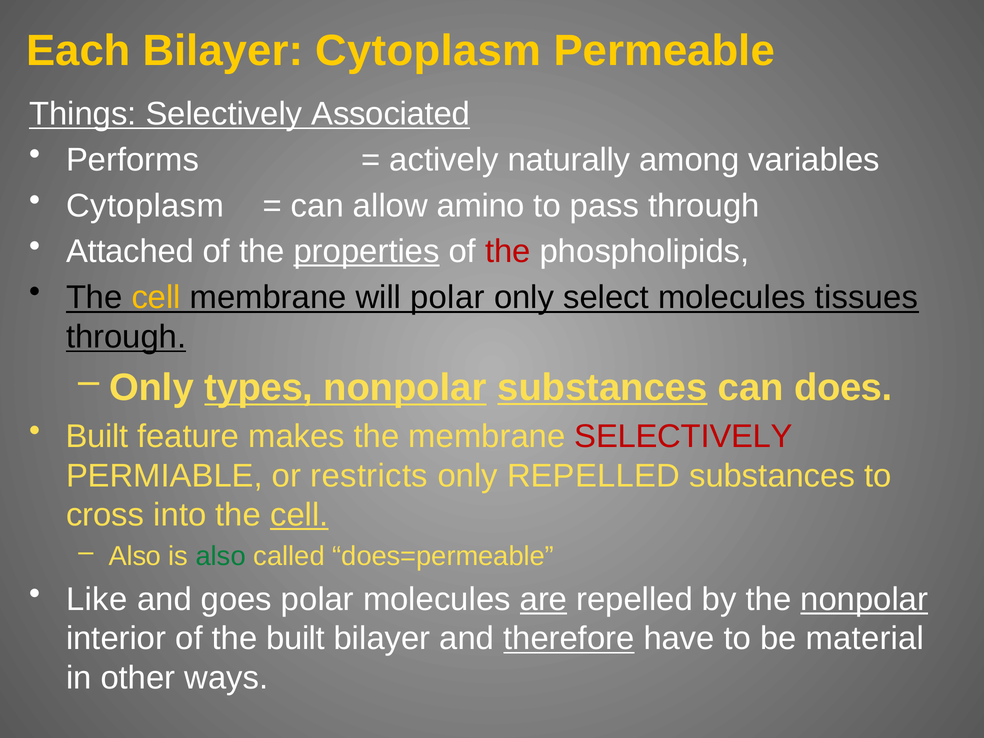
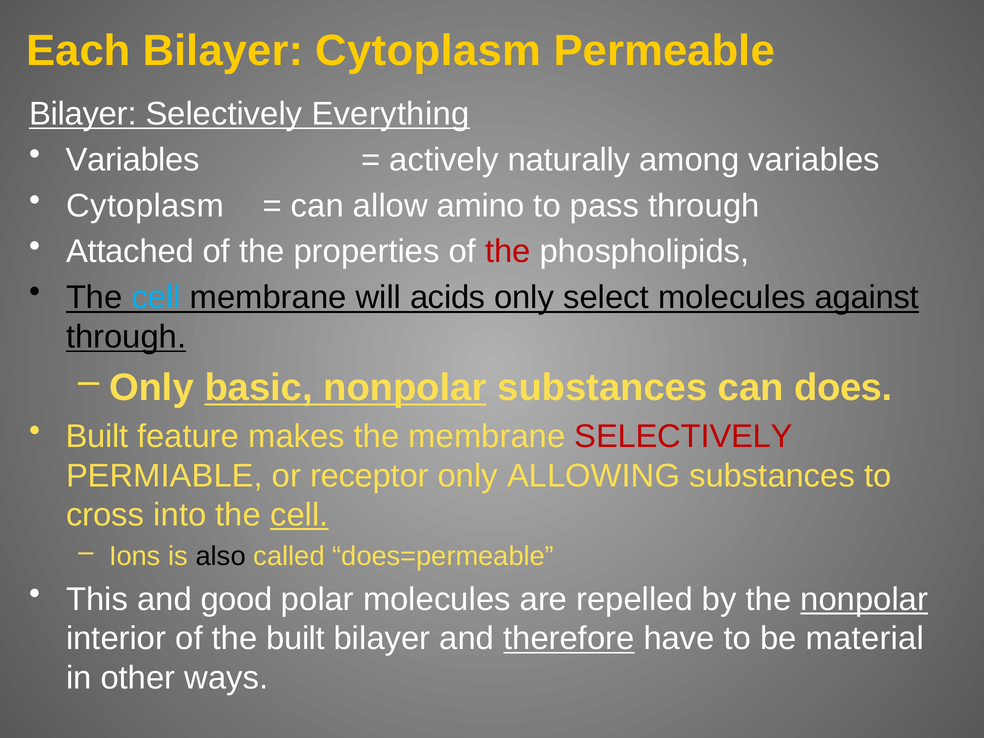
Things at (83, 114): Things -> Bilayer
Associated: Associated -> Everything
Performs at (132, 160): Performs -> Variables
properties underline: present -> none
cell at (156, 298) colour: yellow -> light blue
will polar: polar -> acids
tissues: tissues -> against
types: types -> basic
substances at (602, 388) underline: present -> none
restricts: restricts -> receptor
only REPELLED: REPELLED -> ALLOWING
Also at (135, 556): Also -> Ions
also at (221, 556) colour: green -> black
Like: Like -> This
goes: goes -> good
are underline: present -> none
